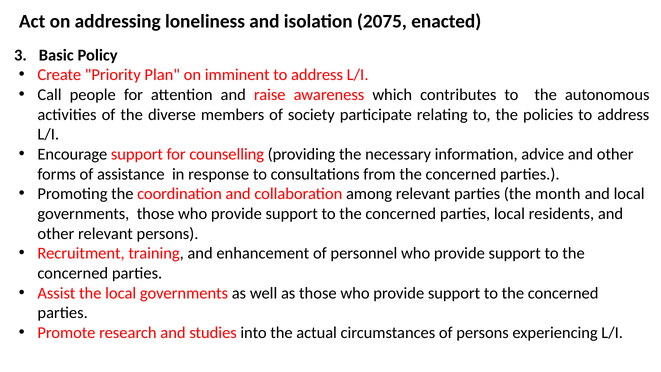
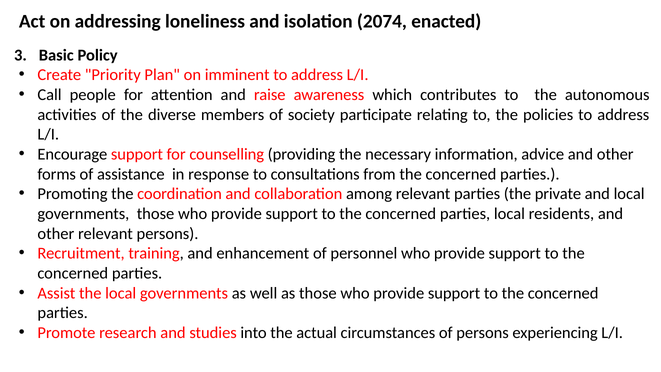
2075: 2075 -> 2074
month: month -> private
